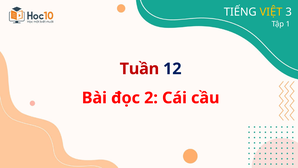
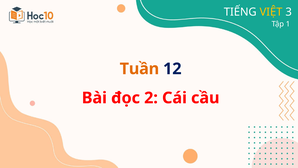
Tuần colour: red -> orange
